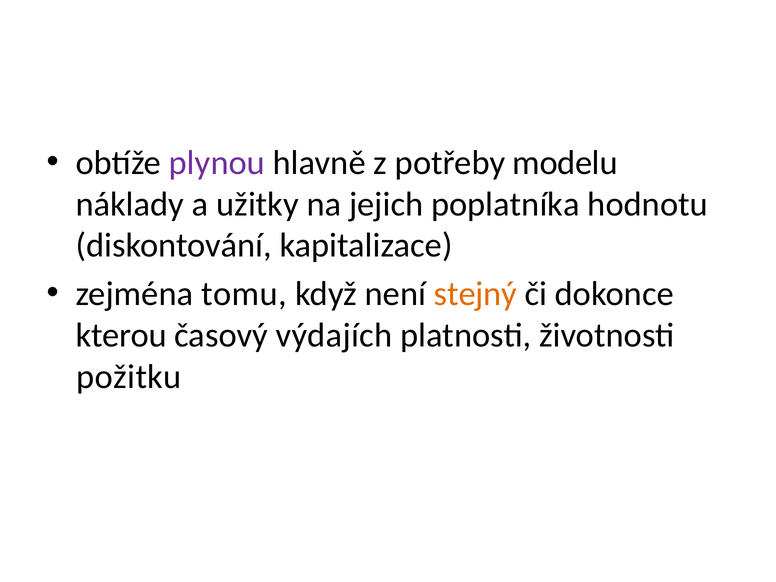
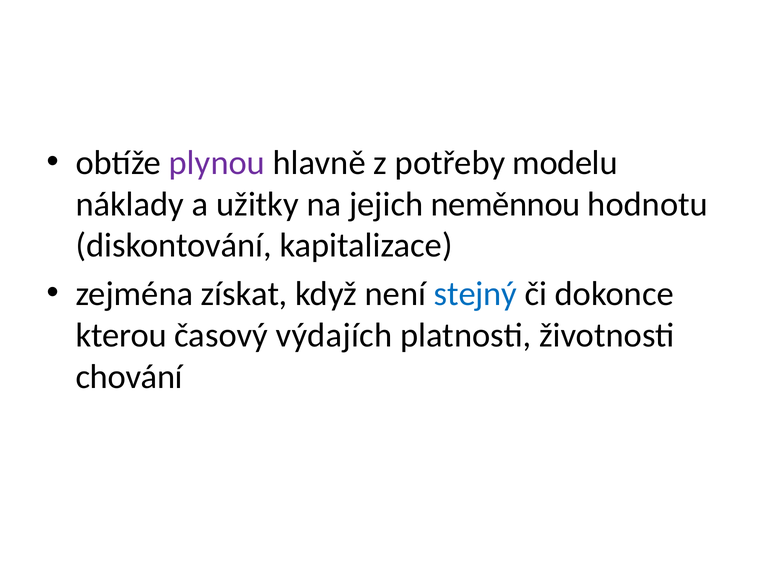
poplatníka: poplatníka -> neměnnou
tomu: tomu -> získat
stejný colour: orange -> blue
požitku: požitku -> chování
